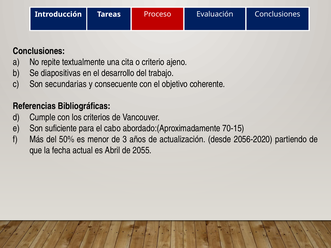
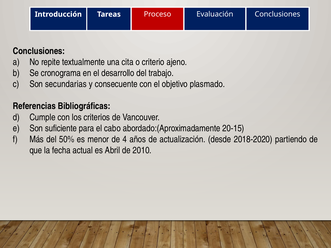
diapositivas: diapositivas -> cronograma
coherente: coherente -> plasmado
70-15: 70-15 -> 20-15
3: 3 -> 4
2056-2020: 2056-2020 -> 2018-2020
2055: 2055 -> 2010
